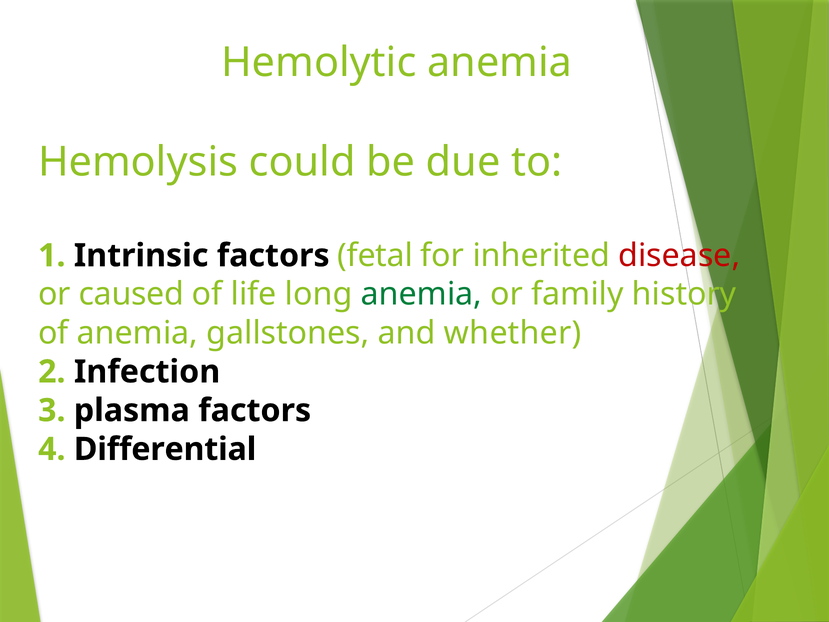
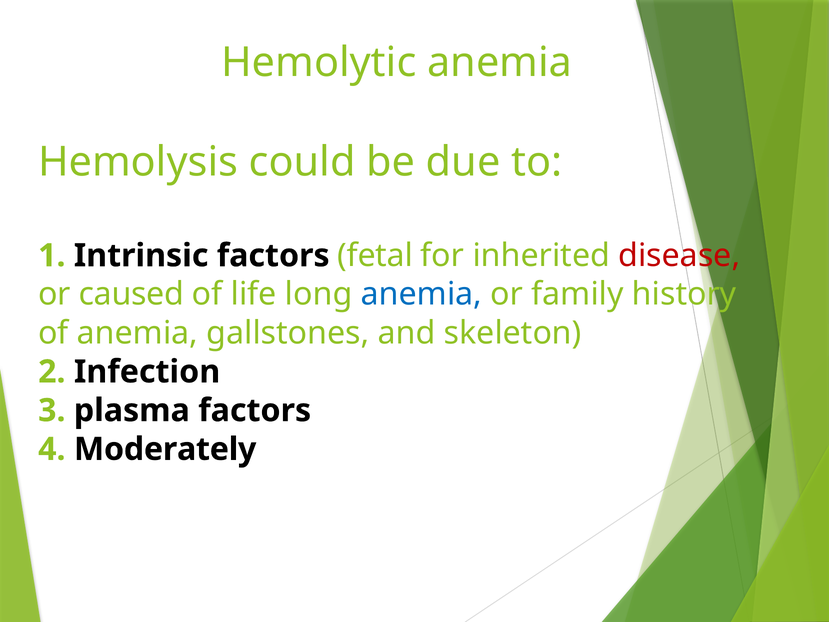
anemia at (421, 294) colour: green -> blue
whether: whether -> skeleton
Differential: Differential -> Moderately
